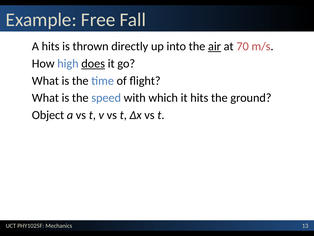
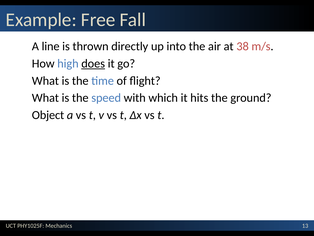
A hits: hits -> line
air underline: present -> none
70: 70 -> 38
